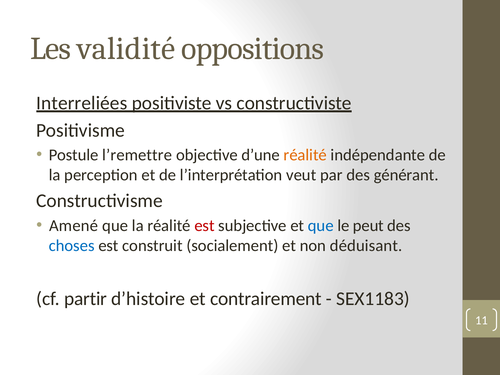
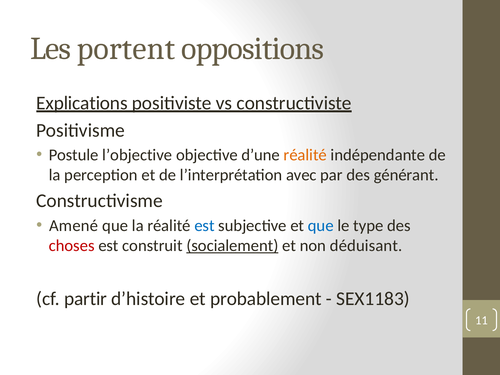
validité: validité -> portent
Interreliées: Interreliées -> Explications
l’remettre: l’remettre -> l’objective
veut: veut -> avec
est at (205, 226) colour: red -> blue
peut: peut -> type
choses colour: blue -> red
socialement underline: none -> present
contrairement: contrairement -> probablement
